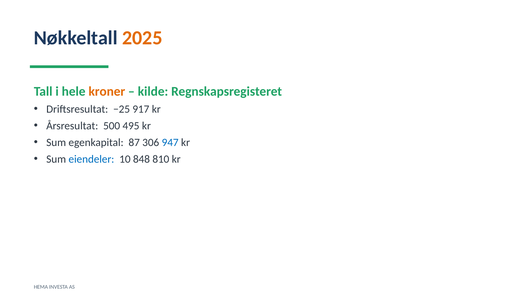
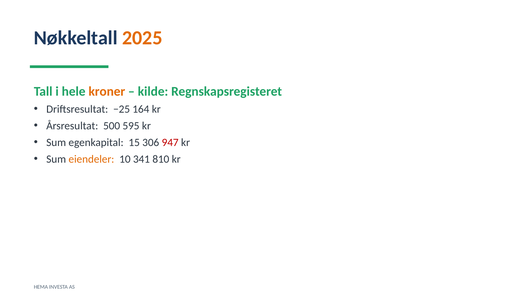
917: 917 -> 164
495: 495 -> 595
87: 87 -> 15
947 colour: blue -> red
eiendeler colour: blue -> orange
848: 848 -> 341
